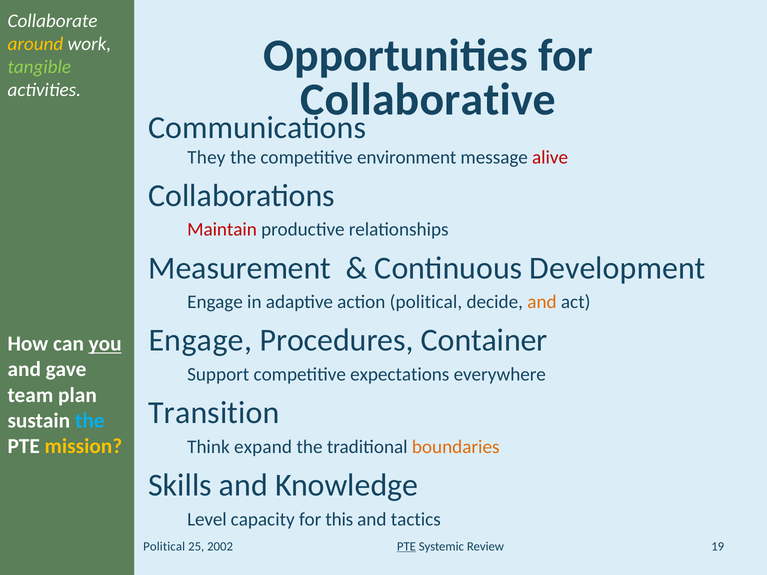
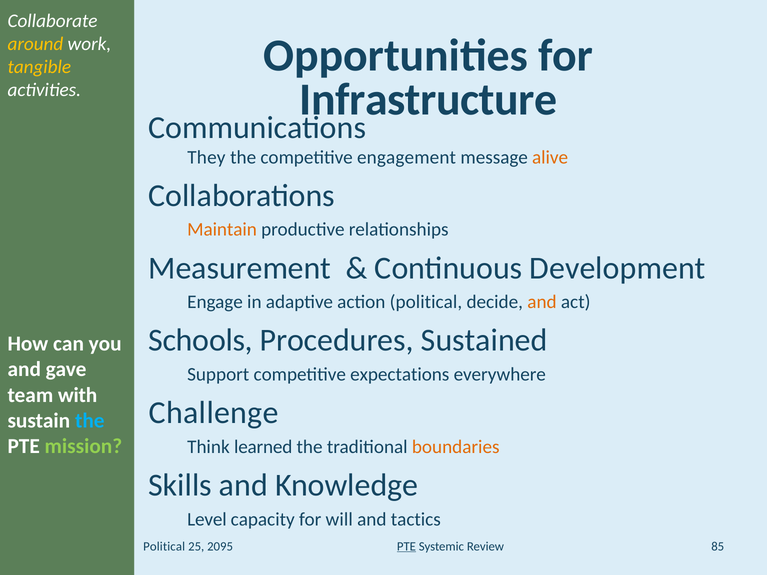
tangible colour: light green -> yellow
Collaborative: Collaborative -> Infrastructure
environment: environment -> engagement
alive colour: red -> orange
Maintain colour: red -> orange
Engage at (200, 341): Engage -> Schools
Container: Container -> Sustained
you underline: present -> none
plan: plan -> with
Transition: Transition -> Challenge
mission colour: yellow -> light green
expand: expand -> learned
this: this -> will
19: 19 -> 85
2002: 2002 -> 2095
